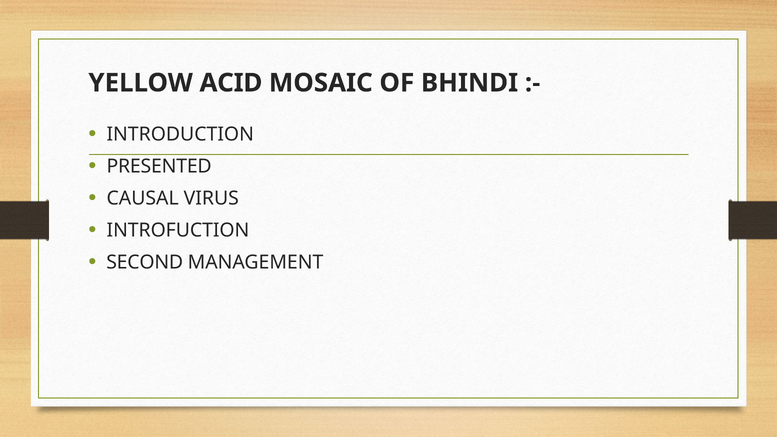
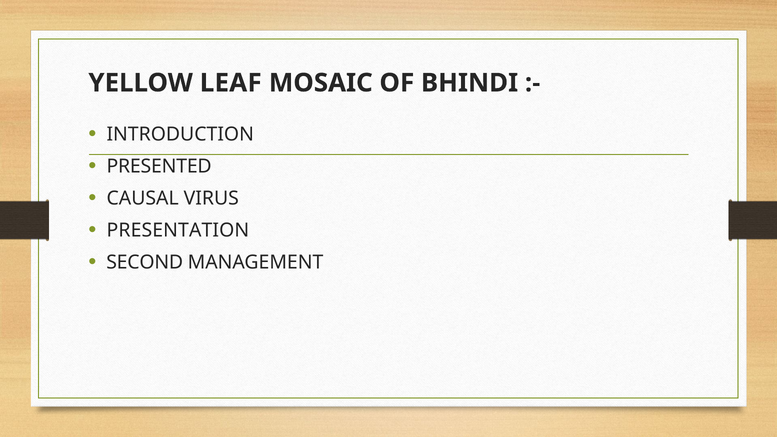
ACID: ACID -> LEAF
INTROFUCTION: INTROFUCTION -> PRESENTATION
